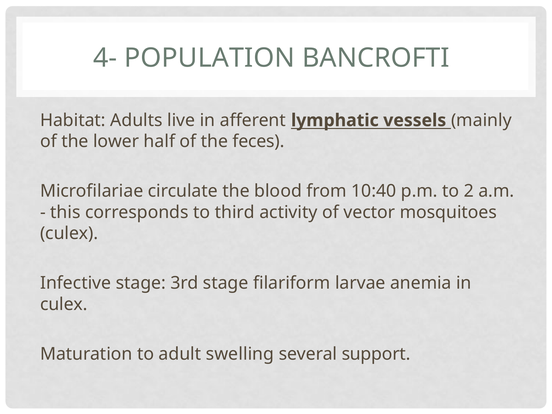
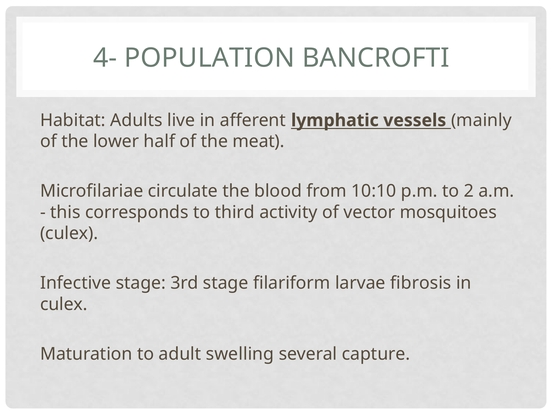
feces: feces -> meat
10:40: 10:40 -> 10:10
anemia: anemia -> fibrosis
support: support -> capture
